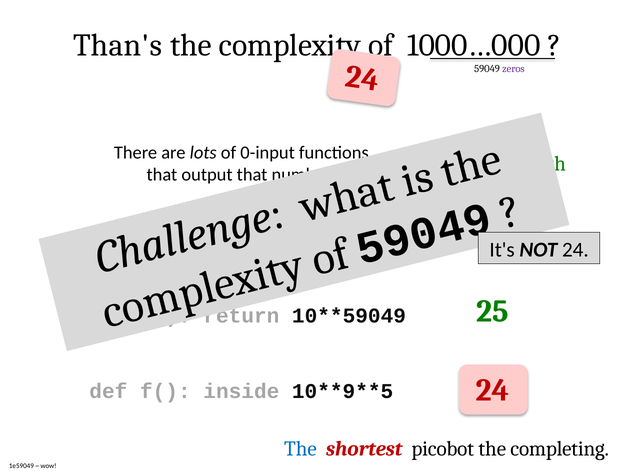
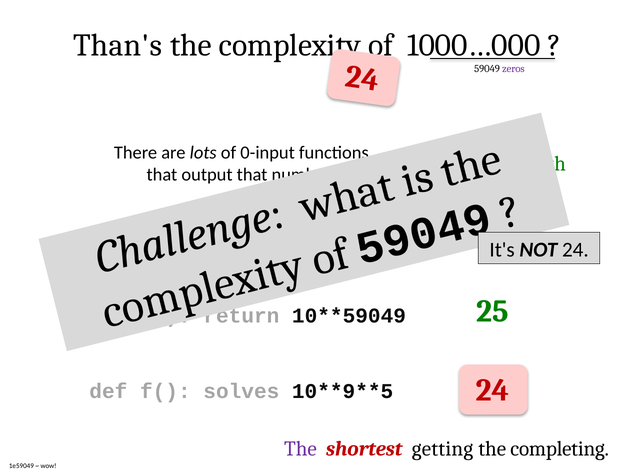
inside: inside -> solves
The at (300, 449) colour: blue -> purple
picobot: picobot -> getting
